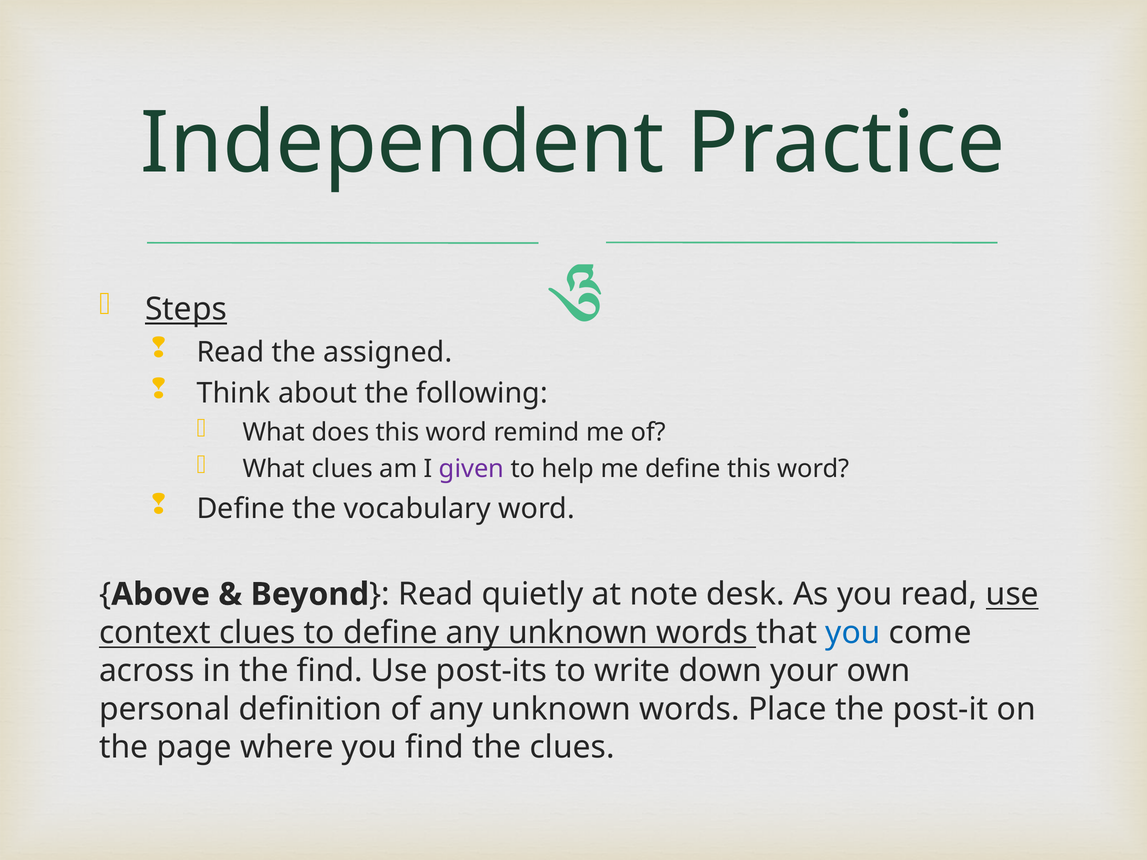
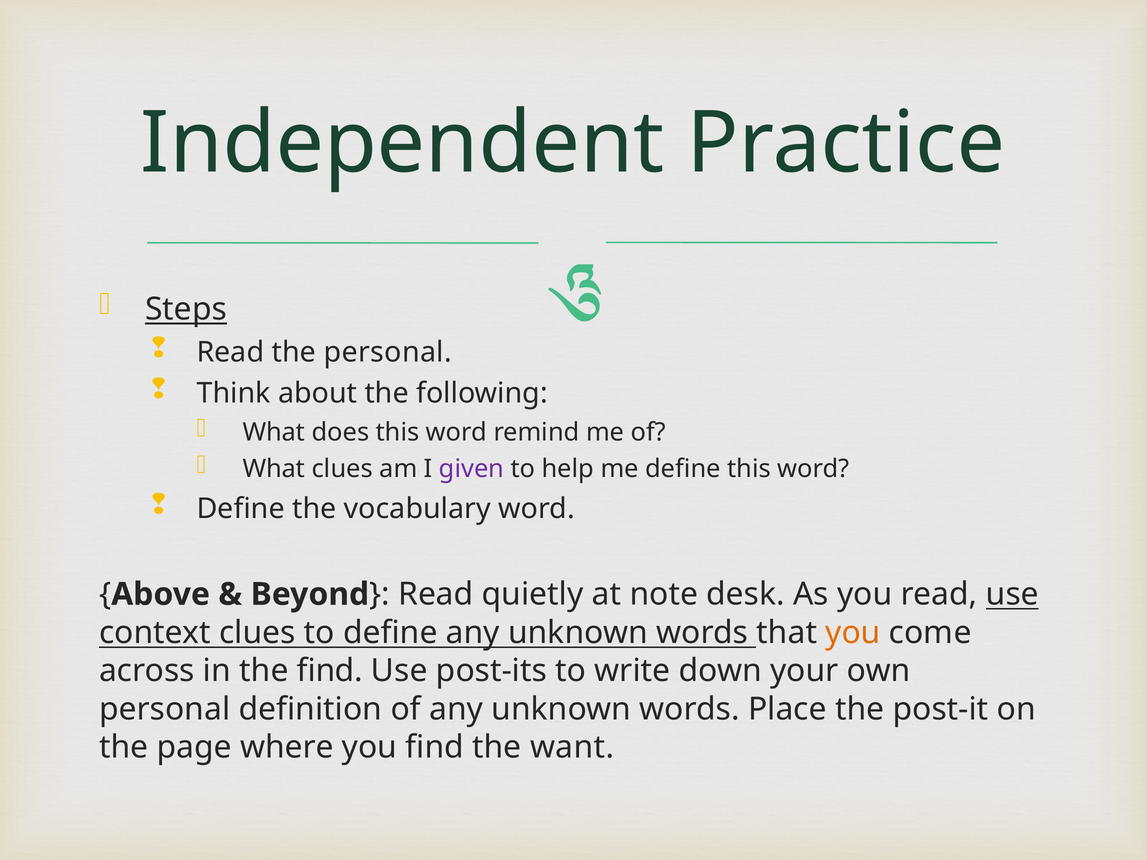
the assigned: assigned -> personal
you at (853, 633) colour: blue -> orange
the clues: clues -> want
